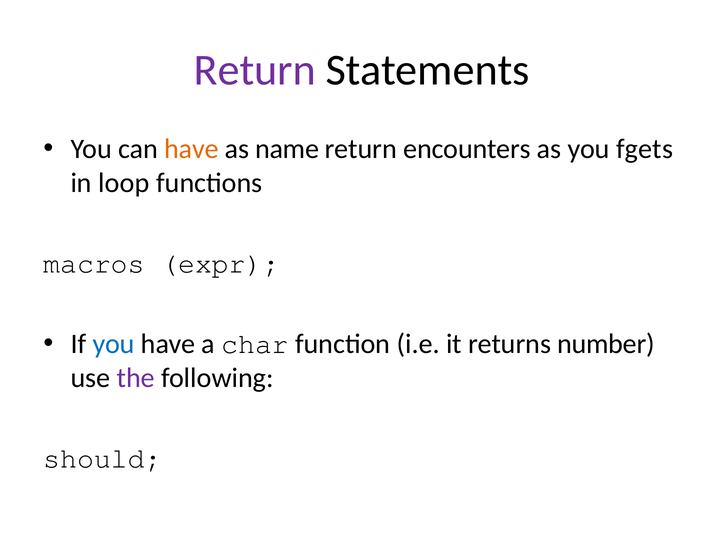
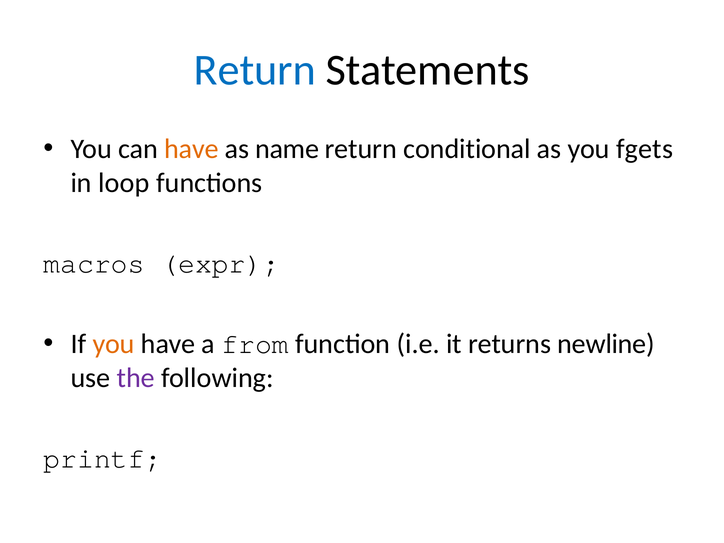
Return at (255, 70) colour: purple -> blue
encounters: encounters -> conditional
you at (114, 344) colour: blue -> orange
char: char -> from
number: number -> newline
should: should -> printf
